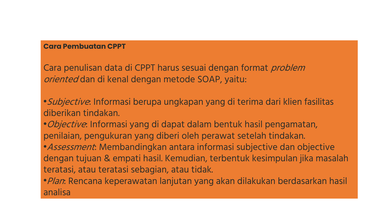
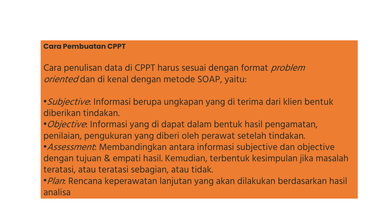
klien fasilitas: fasilitas -> bentuk
